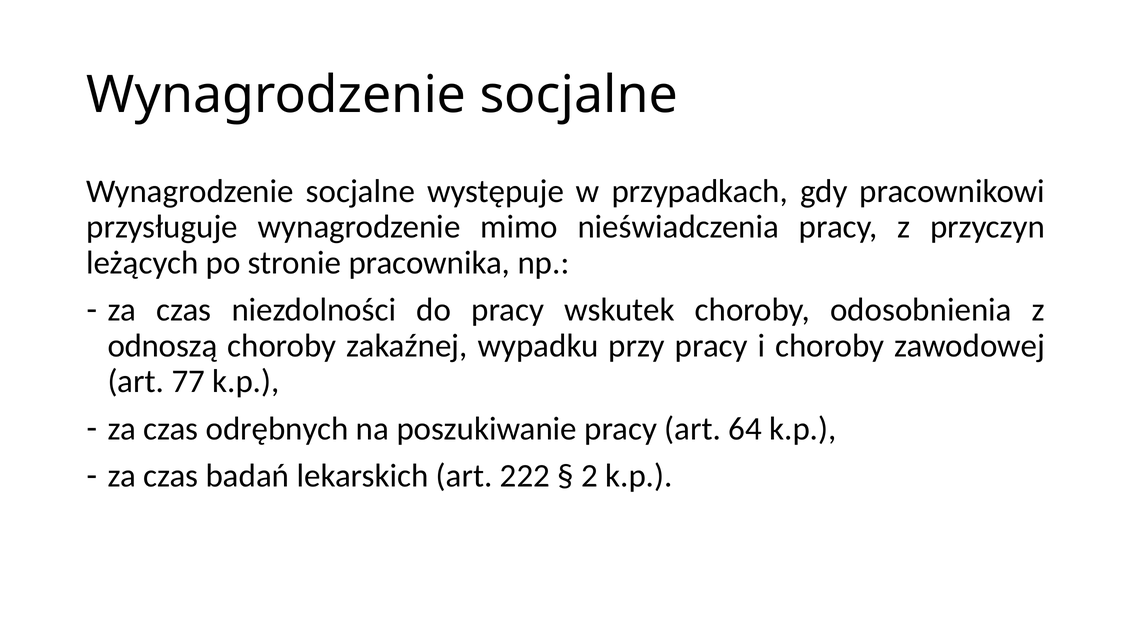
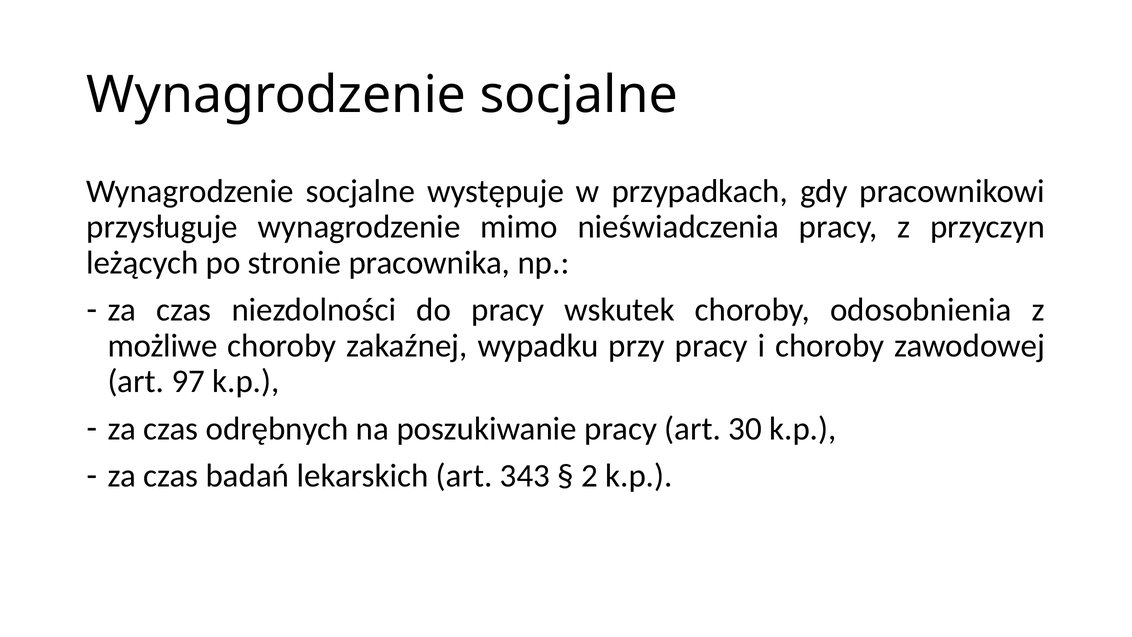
odnoszą: odnoszą -> możliwe
77: 77 -> 97
64: 64 -> 30
222: 222 -> 343
